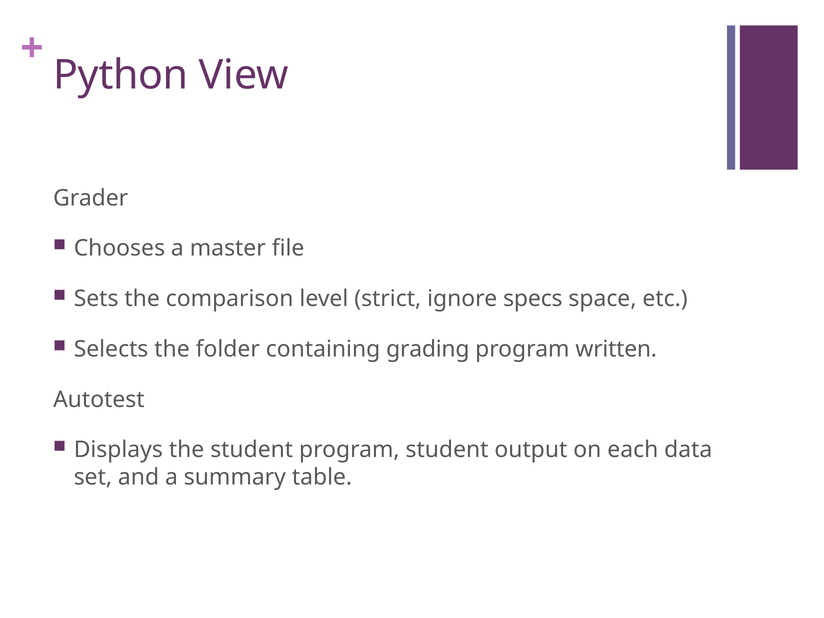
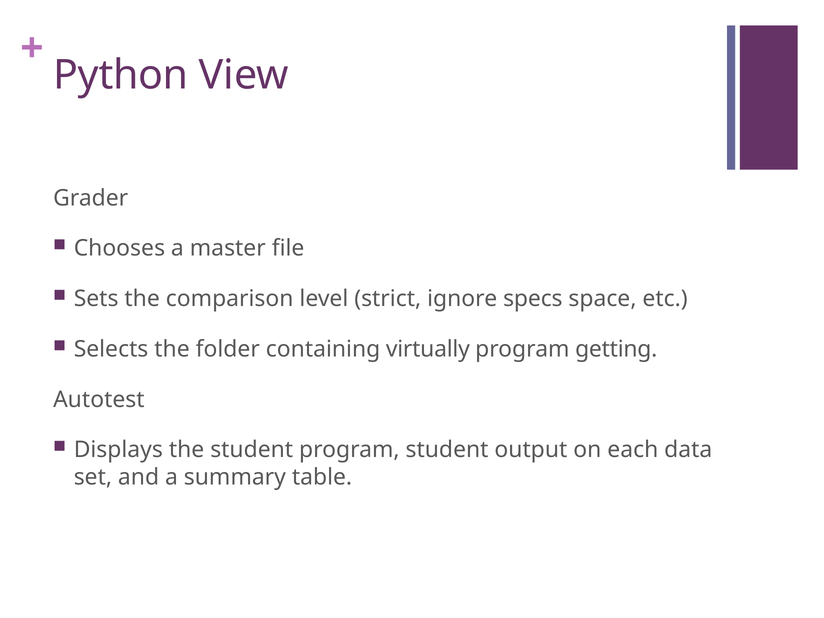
grading: grading -> virtually
written: written -> getting
